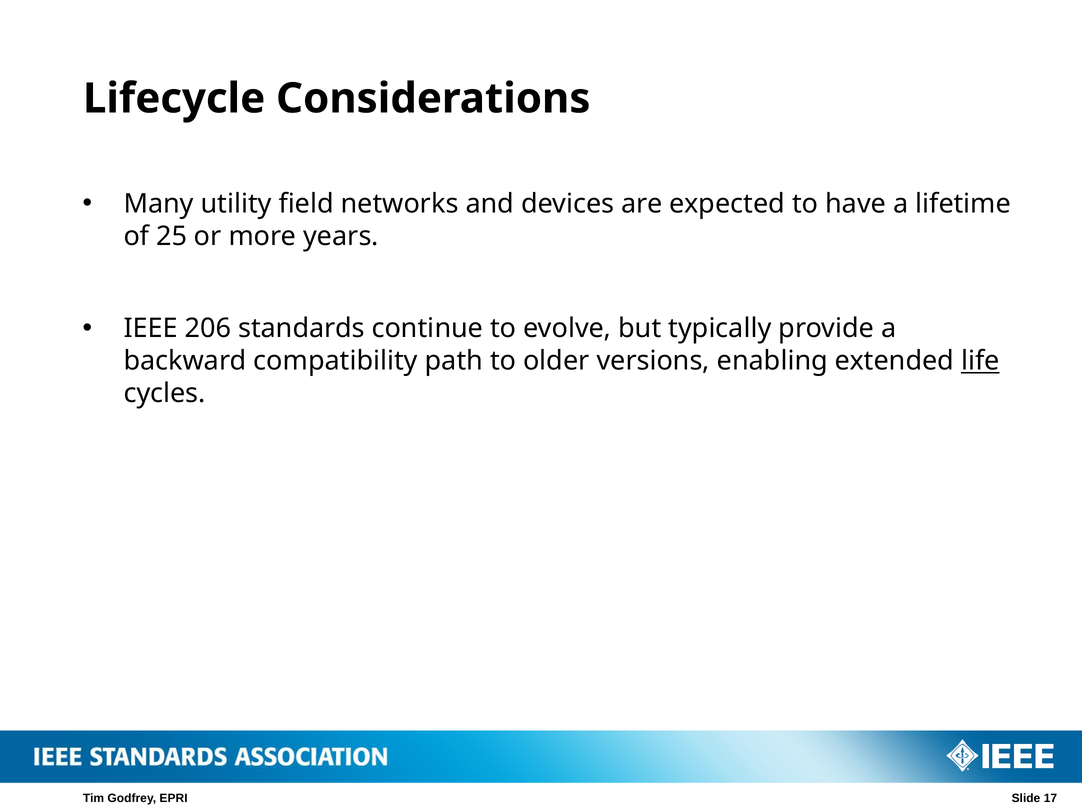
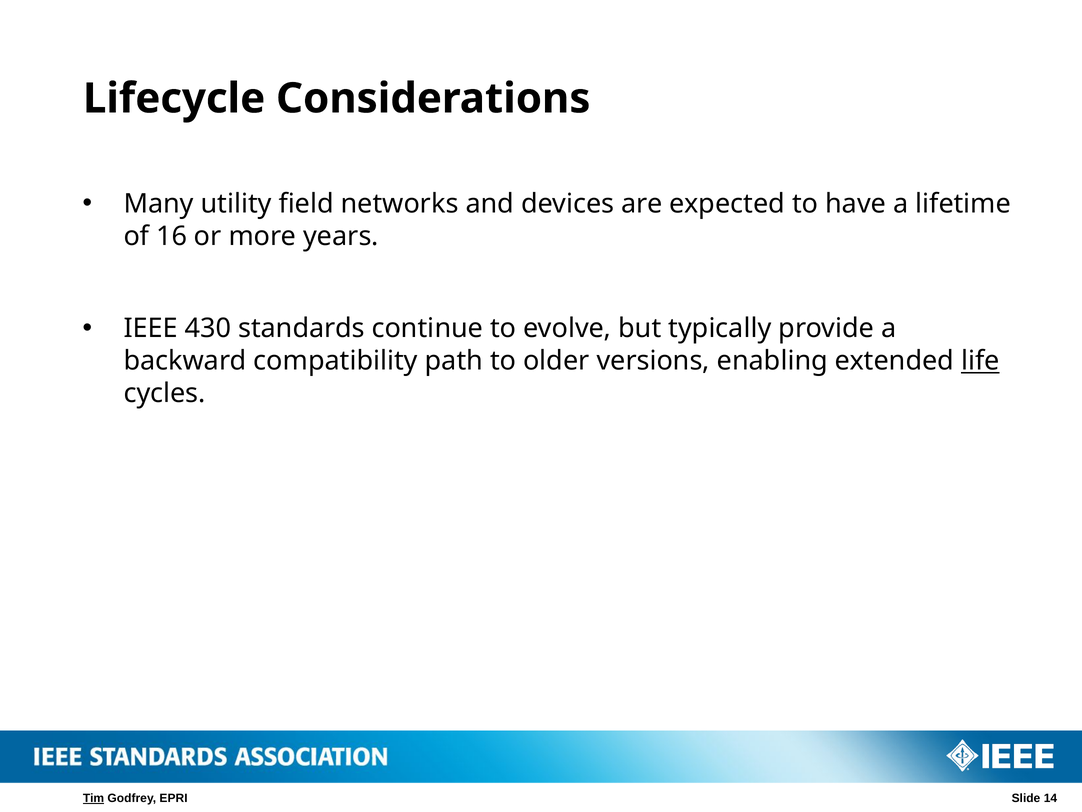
25: 25 -> 16
206: 206 -> 430
Tim underline: none -> present
17: 17 -> 14
